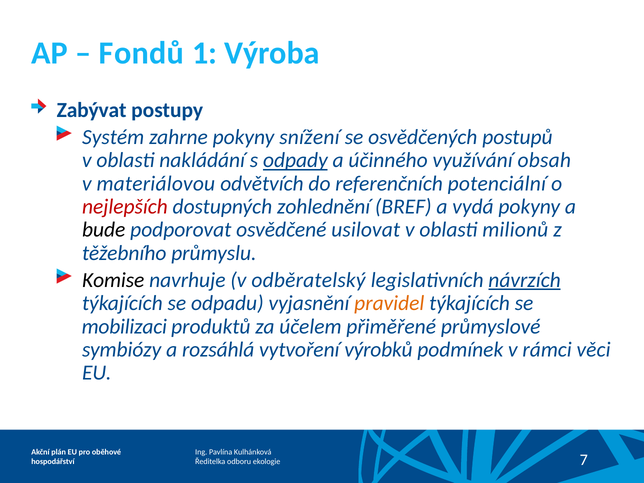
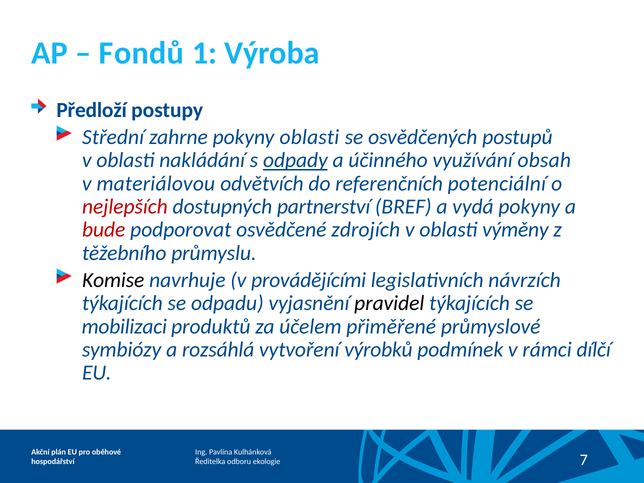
Zabývat: Zabývat -> Předloží
Systém: Systém -> Střední
pokyny snížení: snížení -> oblasti
zohlednění: zohlednění -> partnerství
bude colour: black -> red
usilovat: usilovat -> zdrojích
milionů: milionů -> výměny
odběratelský: odběratelský -> provádějícími
návrzích underline: present -> none
pravidel colour: orange -> black
věci: věci -> dílčí
